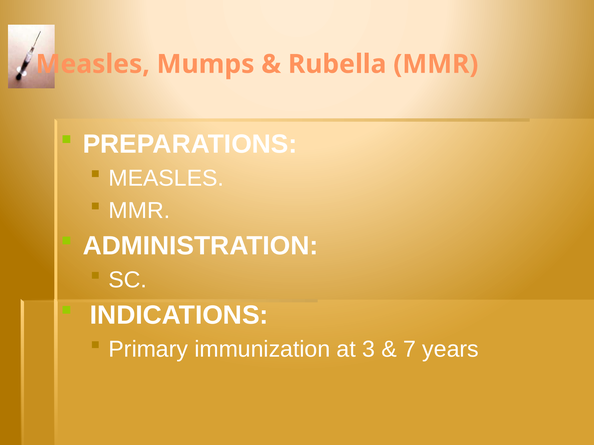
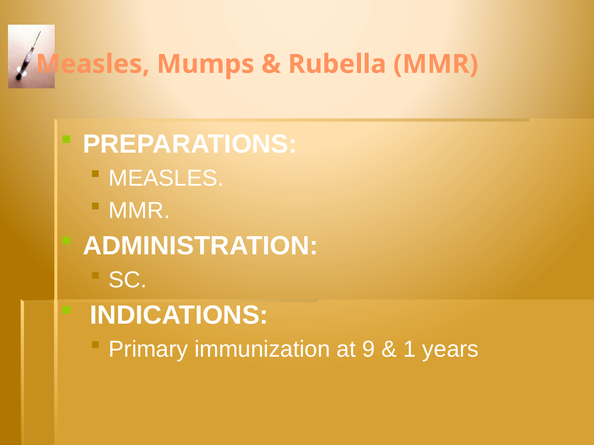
3: 3 -> 9
7: 7 -> 1
